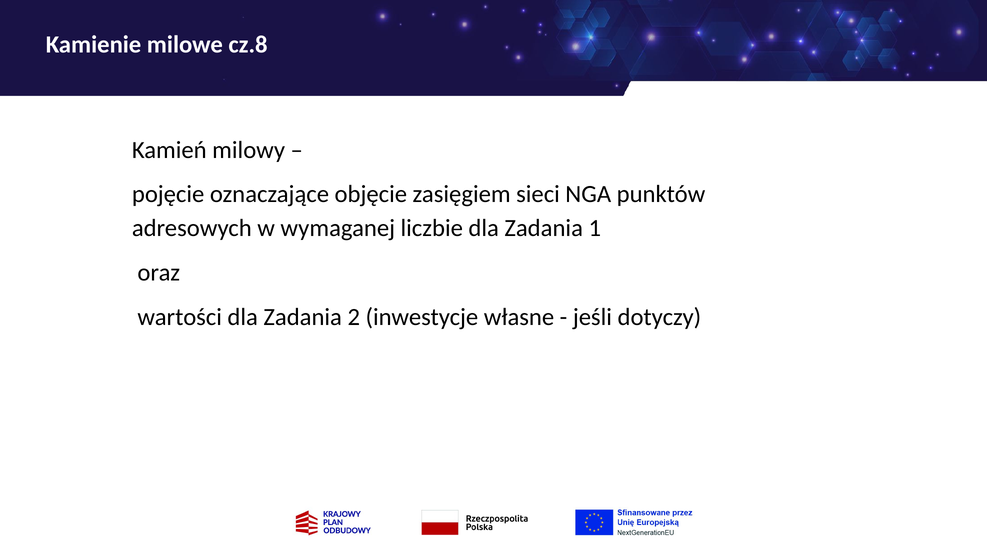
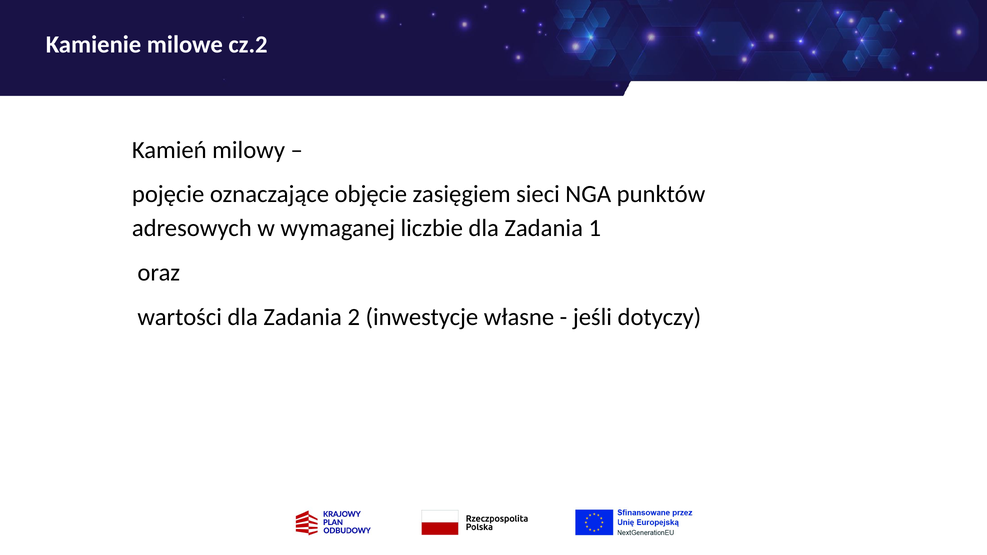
cz.8: cz.8 -> cz.2
